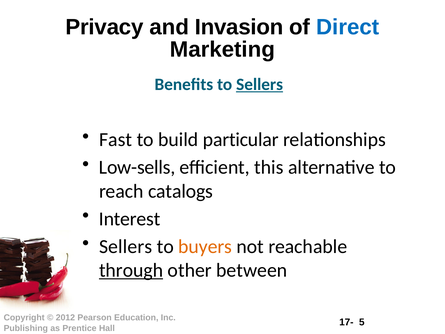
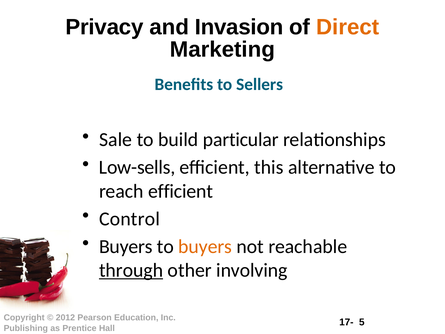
Direct colour: blue -> orange
Sellers at (260, 84) underline: present -> none
Fast: Fast -> Sale
reach catalogs: catalogs -> efficient
Interest: Interest -> Control
Sellers at (126, 246): Sellers -> Buyers
between: between -> involving
